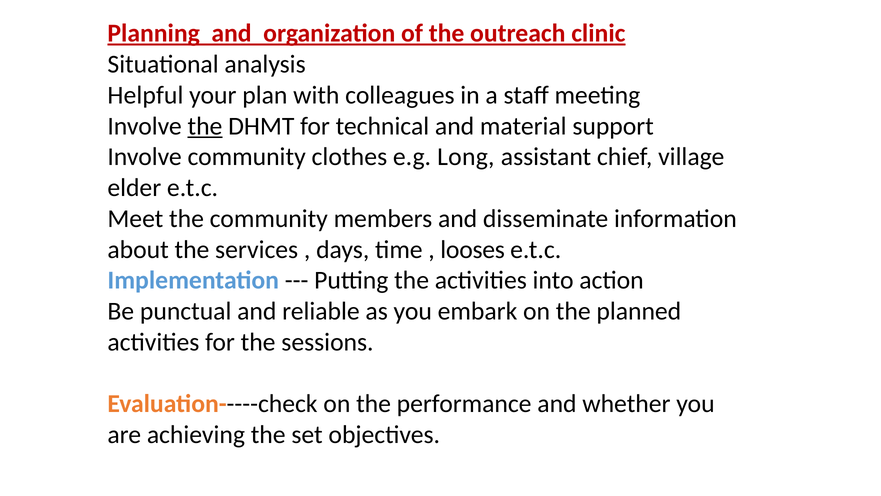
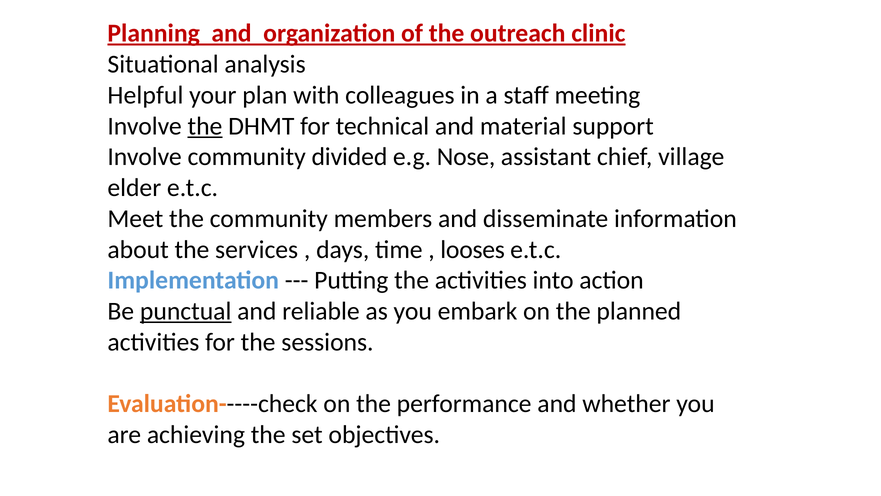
clothes: clothes -> divided
Long: Long -> Nose
punctual underline: none -> present
